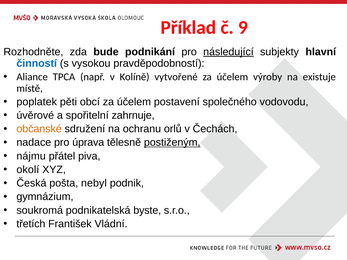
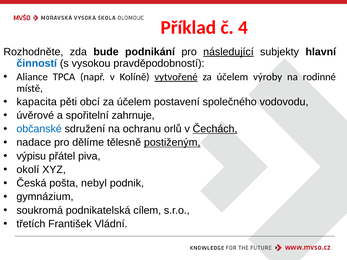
9: 9 -> 4
vytvořené underline: none -> present
existuje: existuje -> rodinné
poplatek: poplatek -> kapacita
občanské colour: orange -> blue
Čechách underline: none -> present
úprava: úprava -> dělíme
nájmu: nájmu -> výpisu
byste: byste -> cílem
